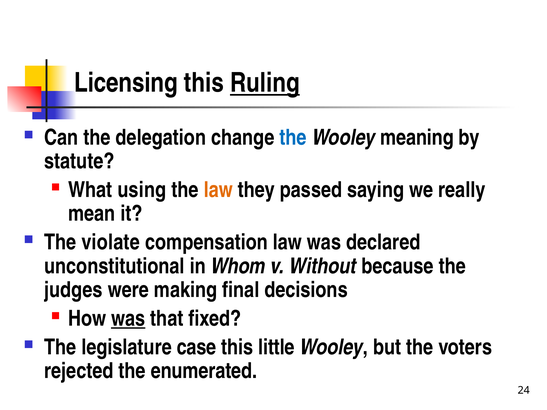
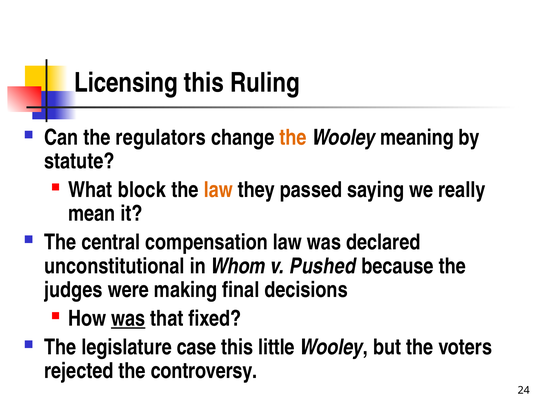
Ruling underline: present -> none
delegation: delegation -> regulators
the at (293, 138) colour: blue -> orange
using: using -> block
violate: violate -> central
Without: Without -> Pushed
enumerated: enumerated -> controversy
